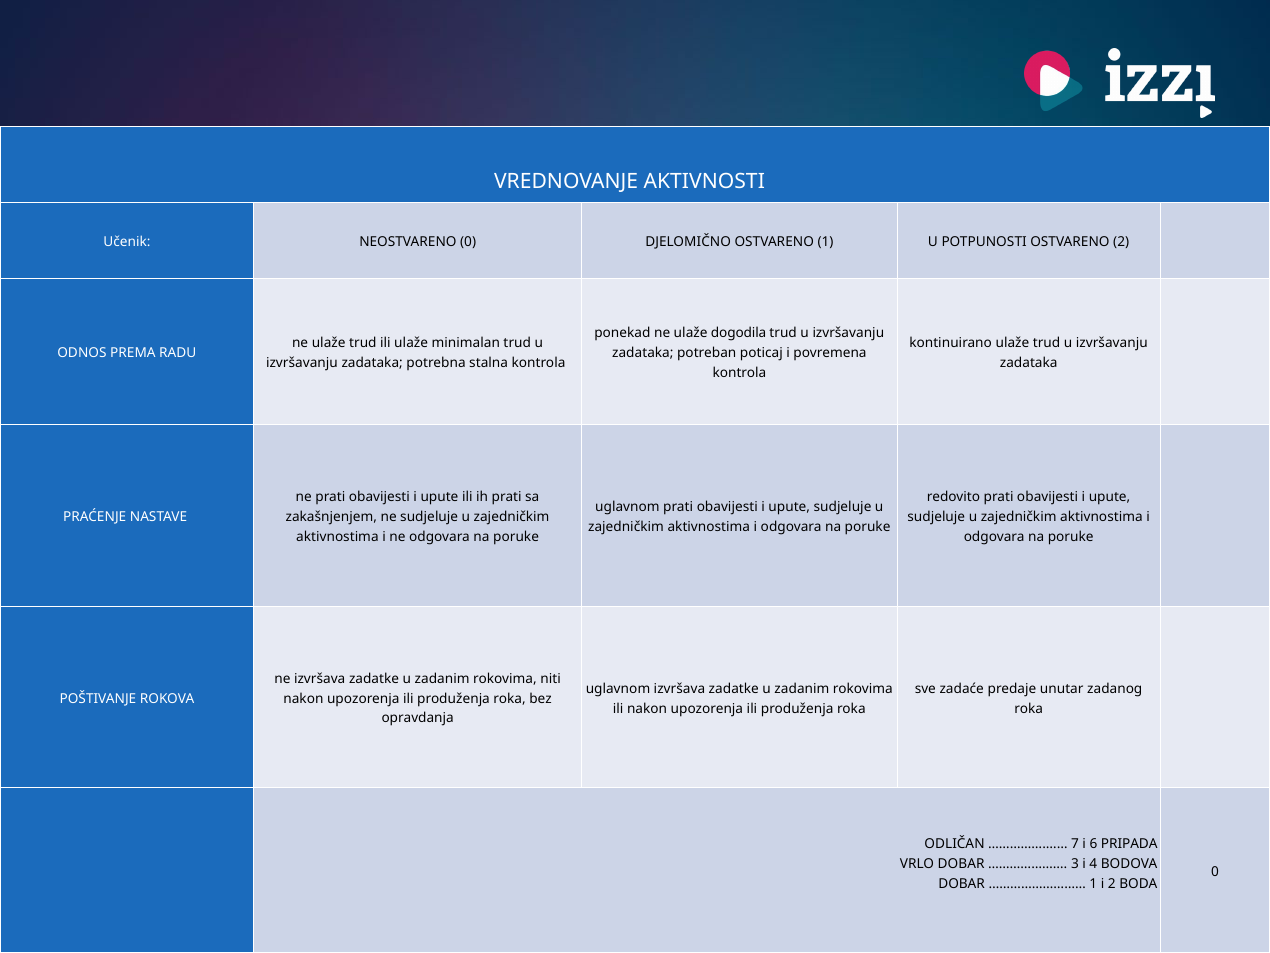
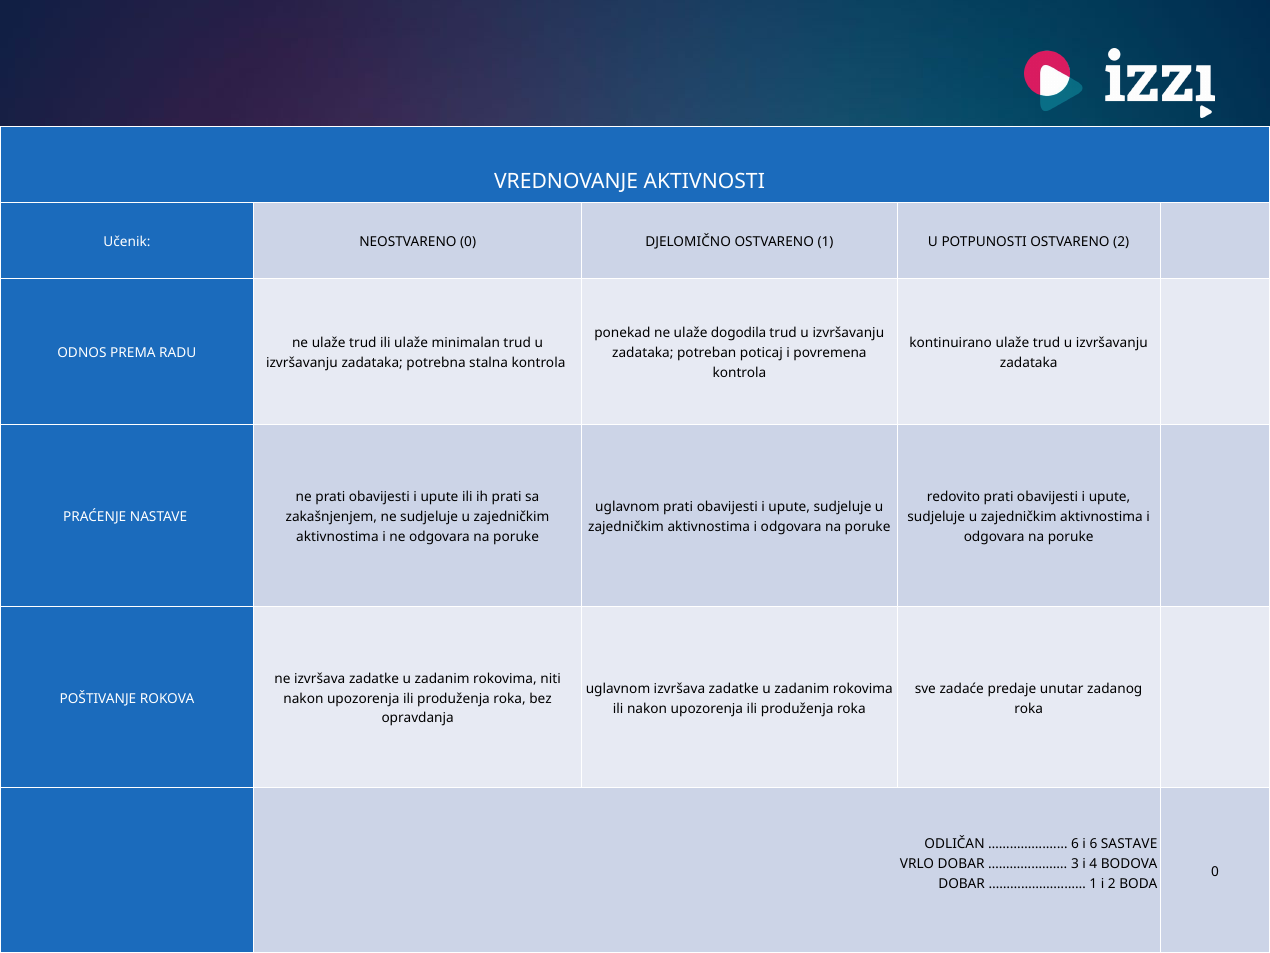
7 at (1075, 844): 7 -> 6
PRIPADA: PRIPADA -> SASTAVE
